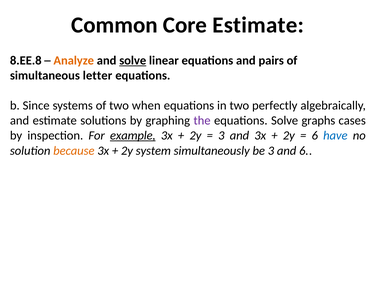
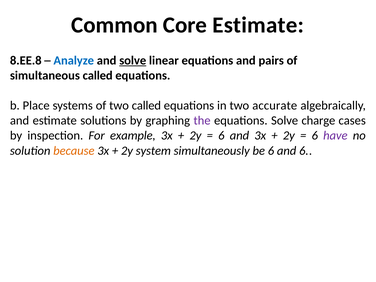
Analyze colour: orange -> blue
simultaneous letter: letter -> called
Since: Since -> Place
two when: when -> called
perfectly: perfectly -> accurate
graphs: graphs -> charge
example underline: present -> none
3 at (221, 136): 3 -> 6
have colour: blue -> purple
be 3: 3 -> 6
